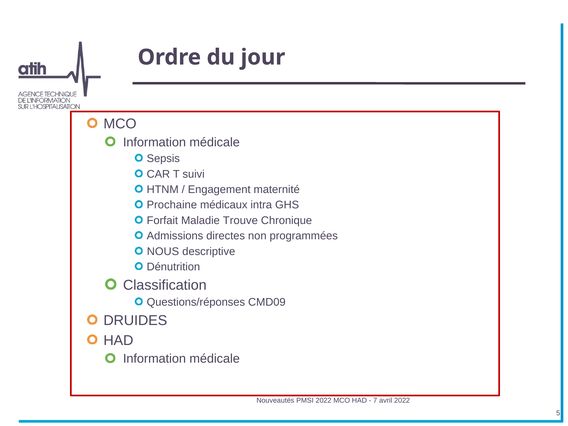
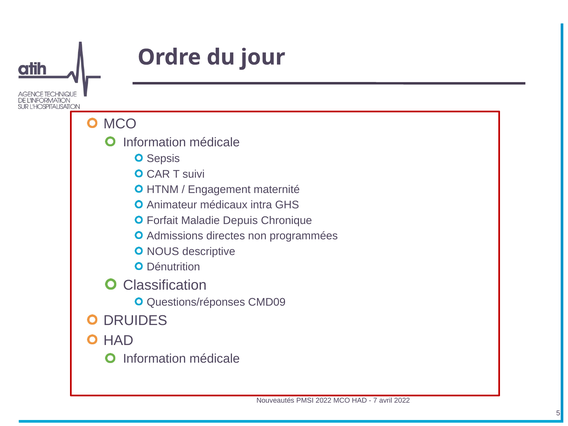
Prochaine: Prochaine -> Animateur
Trouve: Trouve -> Depuis
